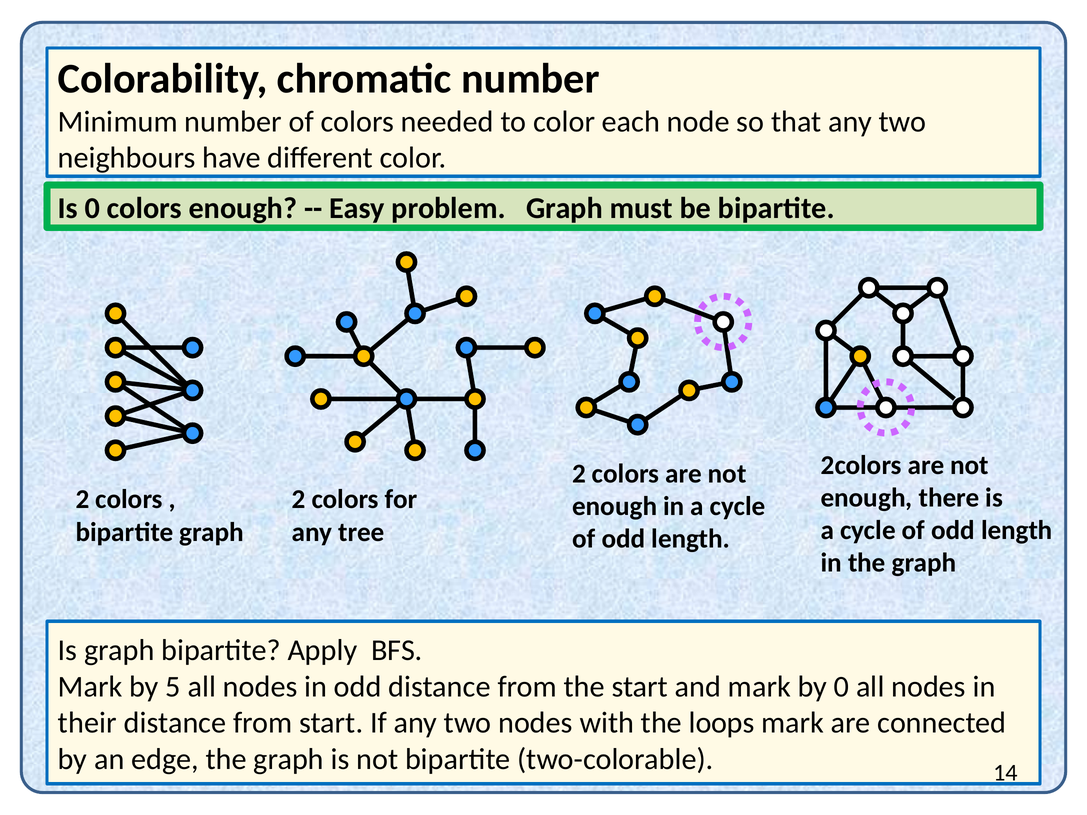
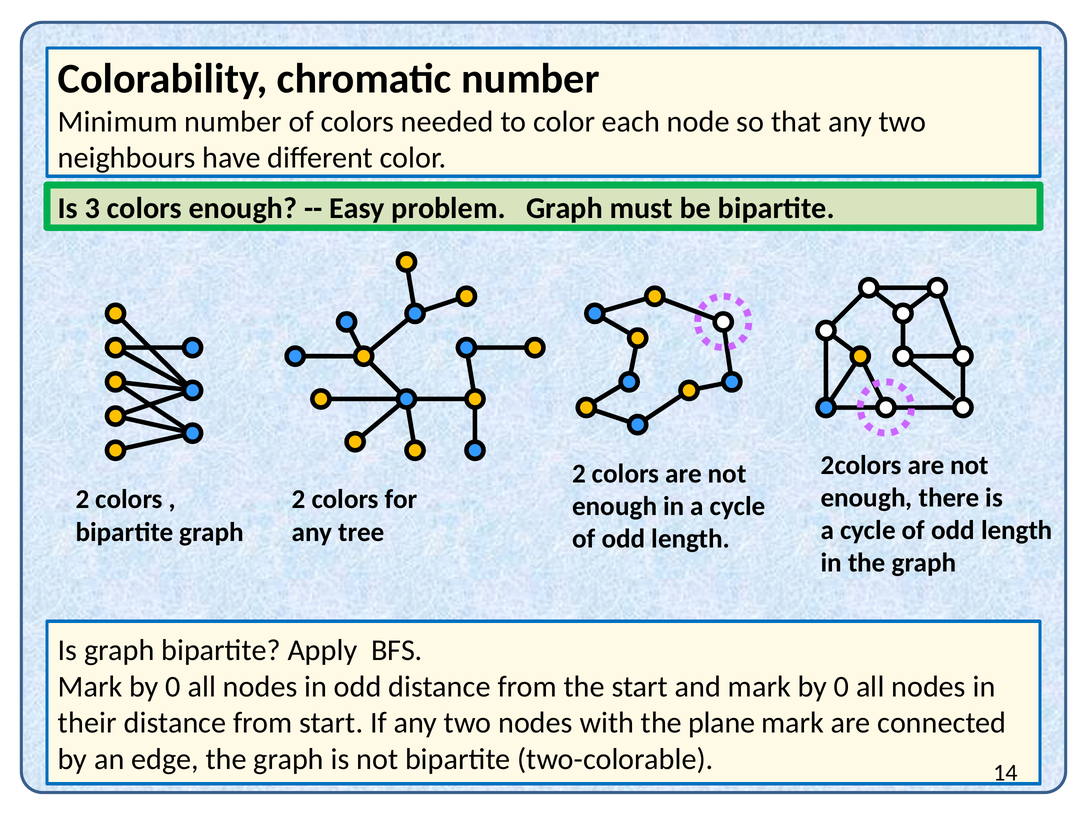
Is 0: 0 -> 3
5 at (173, 687): 5 -> 0
loops: loops -> plane
